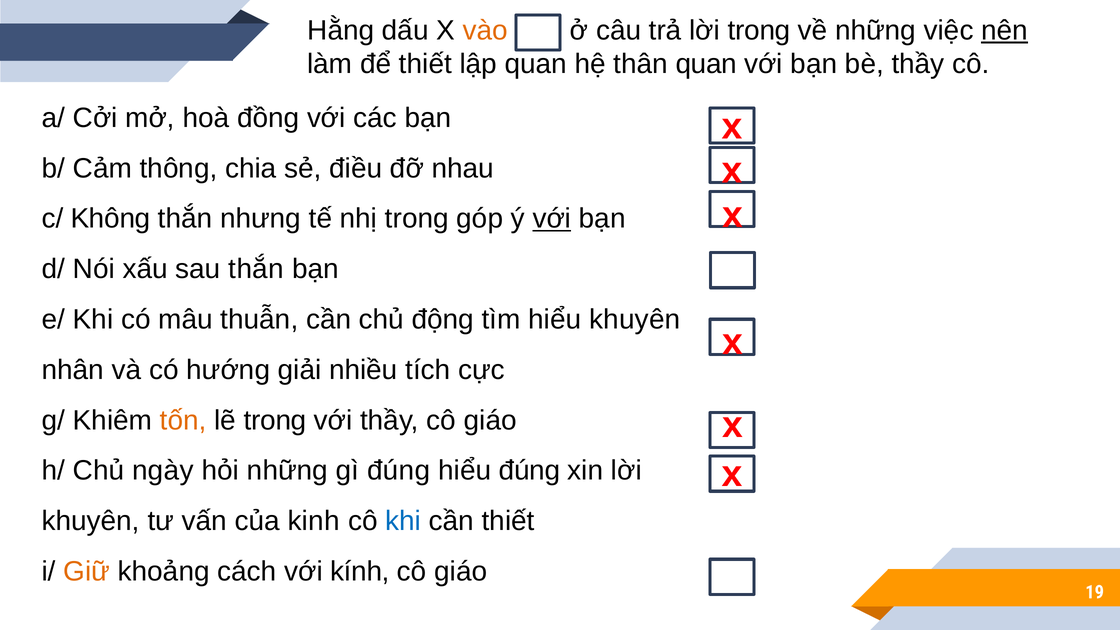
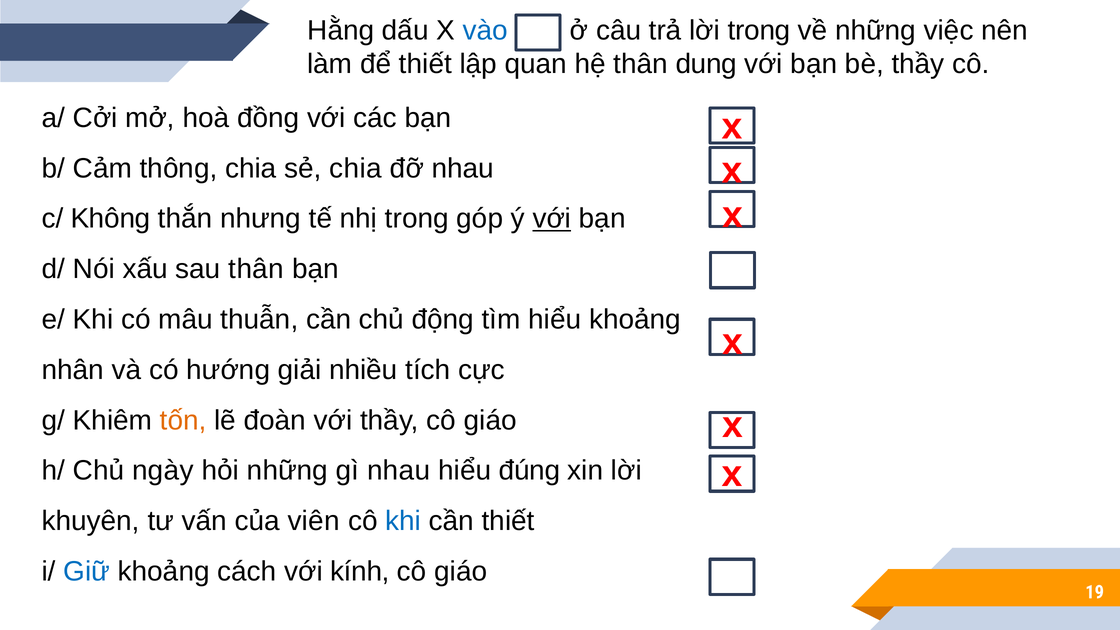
vào colour: orange -> blue
nên underline: present -> none
thân quan: quan -> dung
sẻ điều: điều -> chia
sau thắn: thắn -> thân
hiểu khuyên: khuyên -> khoảng
lẽ trong: trong -> đoàn
gì đúng: đúng -> nhau
kinh: kinh -> viên
Giữ colour: orange -> blue
